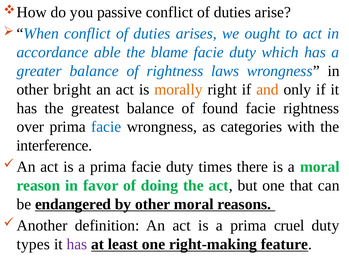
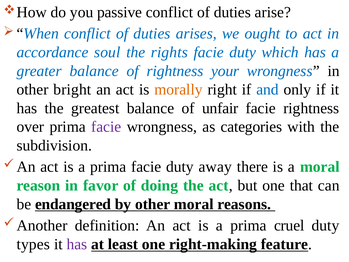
able: able -> soul
blame: blame -> rights
laws: laws -> your
and colour: orange -> blue
found: found -> unfair
facie at (106, 127) colour: blue -> purple
interference: interference -> subdivision
times: times -> away
